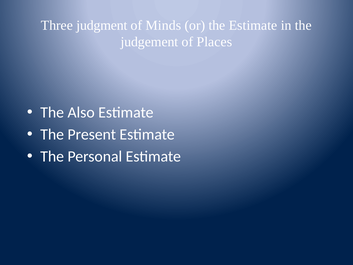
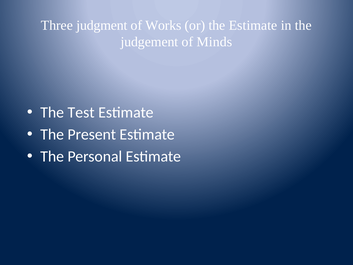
Minds: Minds -> Works
Places: Places -> Minds
Also: Also -> Test
